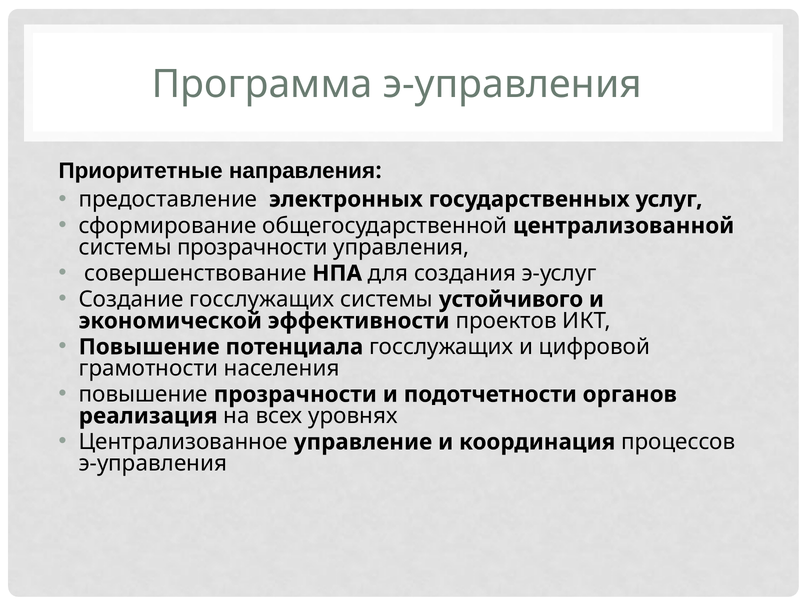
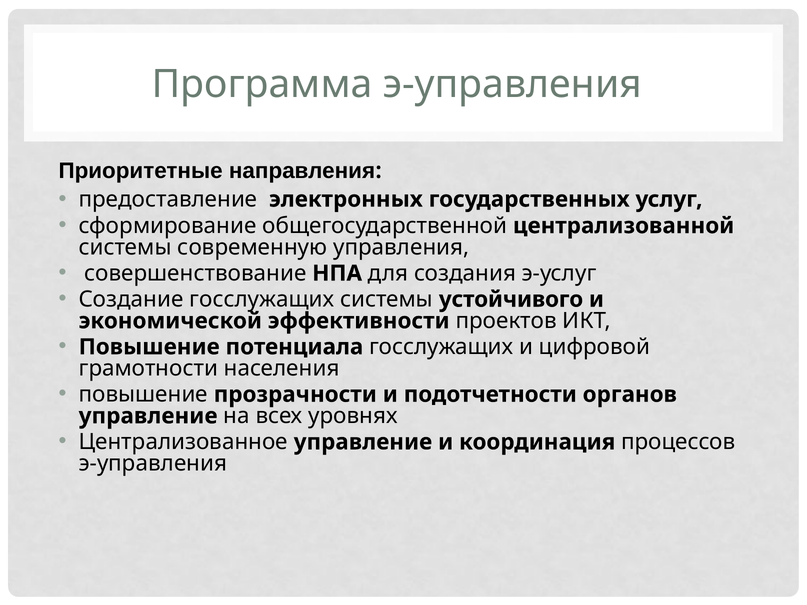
системы прозрачности: прозрачности -> современную
реализация at (148, 416): реализация -> управление
